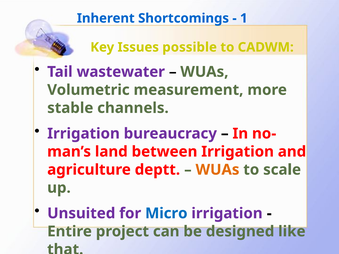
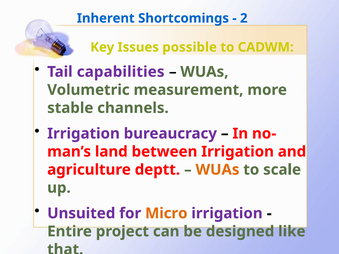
1: 1 -> 2
wastewater: wastewater -> capabilities
Micro colour: blue -> orange
